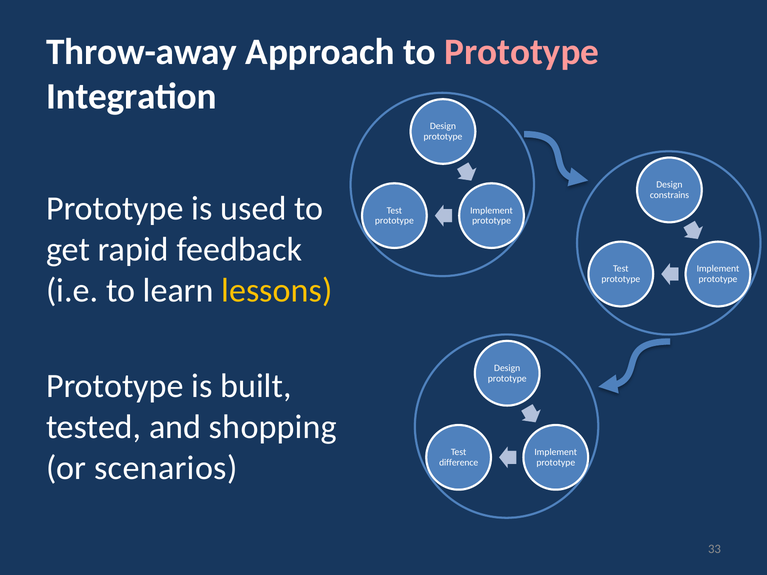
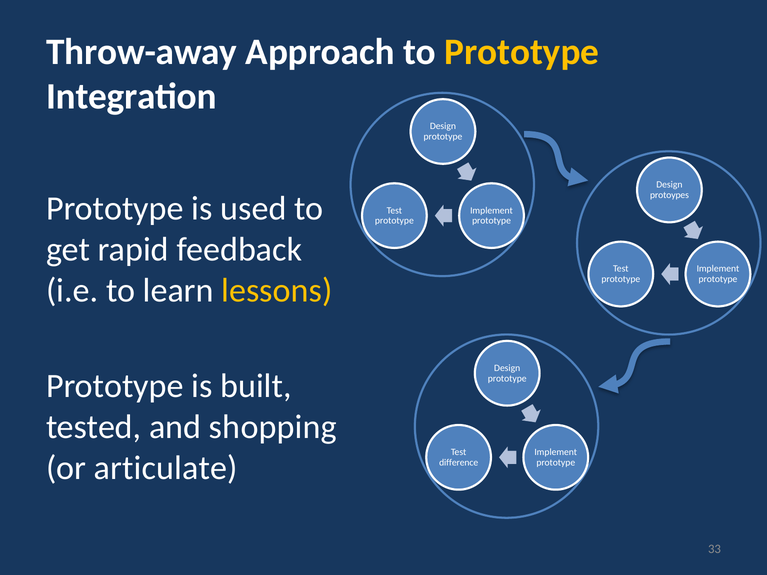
Prototype at (522, 52) colour: pink -> yellow
constrains: constrains -> protoypes
scenarios: scenarios -> articulate
